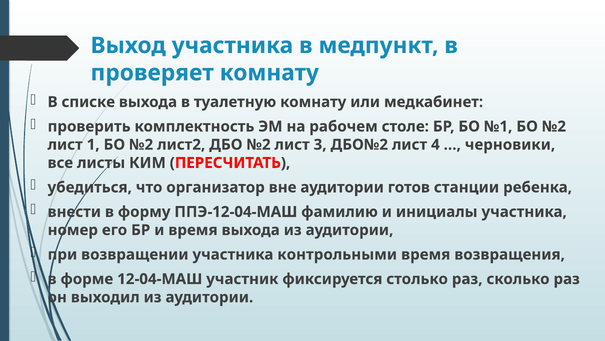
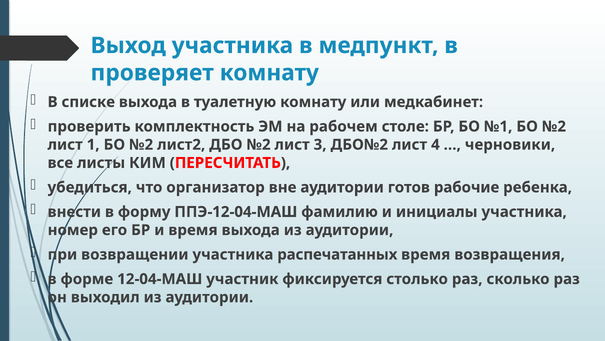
станции: станции -> рабочие
контрольными: контрольными -> распечатанных
